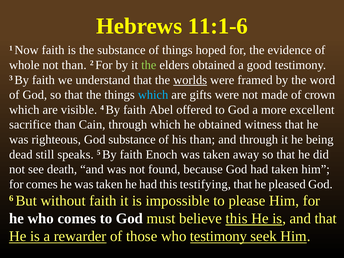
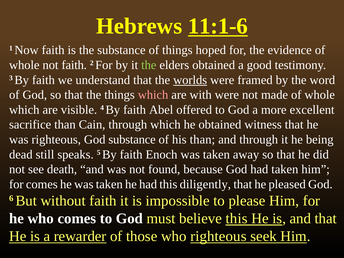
11:1-6 underline: none -> present
not than: than -> faith
which at (153, 95) colour: light blue -> pink
gifts: gifts -> with
made of crown: crown -> whole
testifying: testifying -> diligently
who testimony: testimony -> righteous
